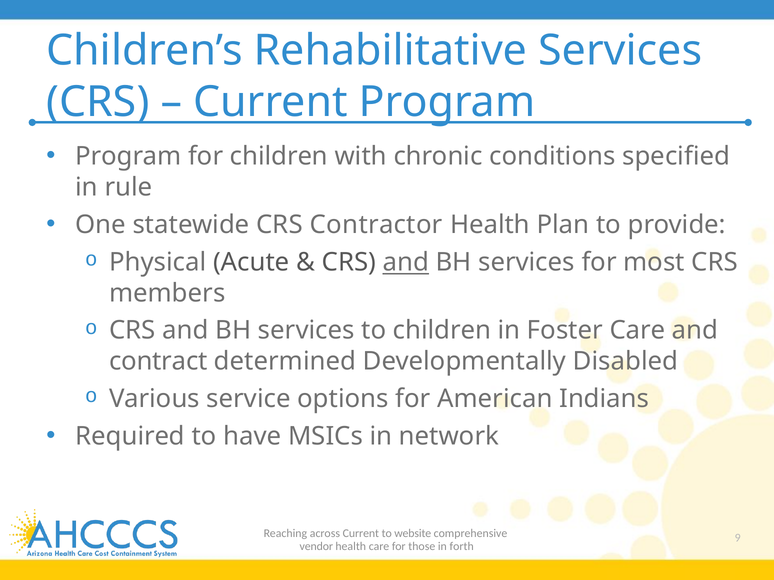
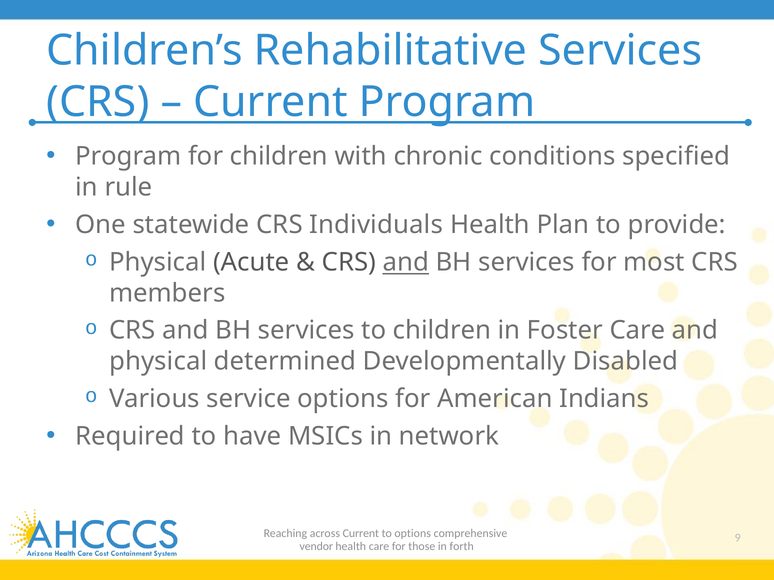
Contractor: Contractor -> Individuals
contract at (158, 362): contract -> physical
to website: website -> options
